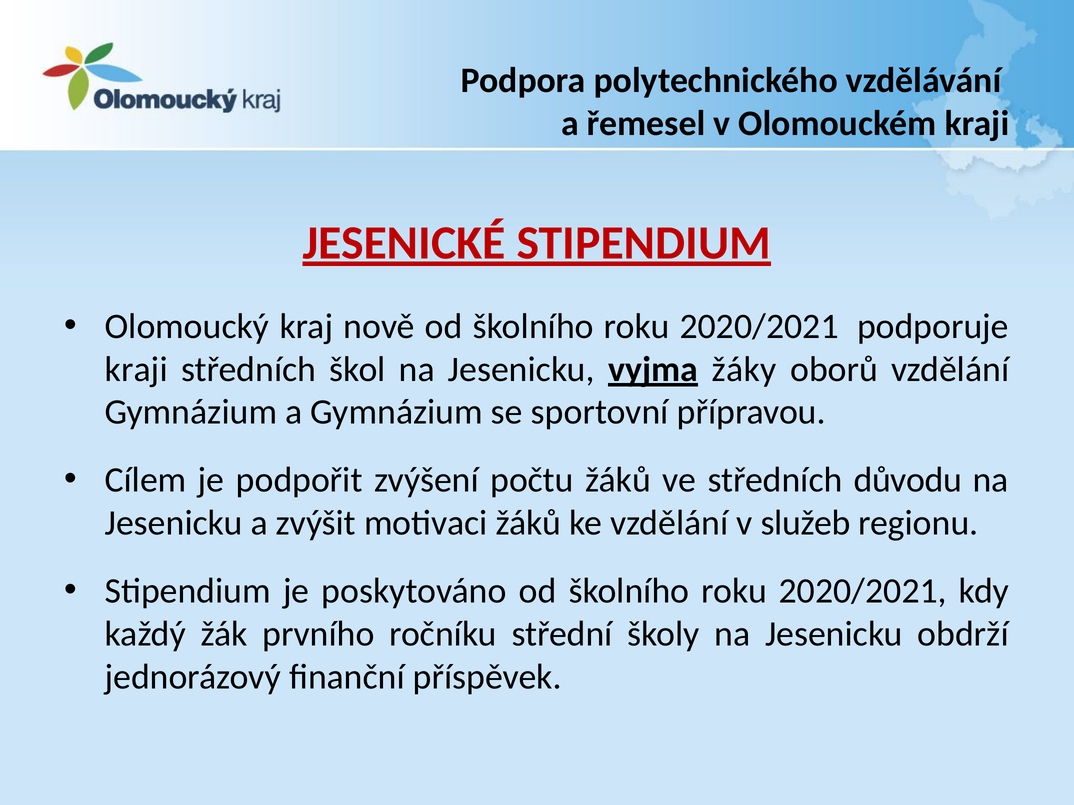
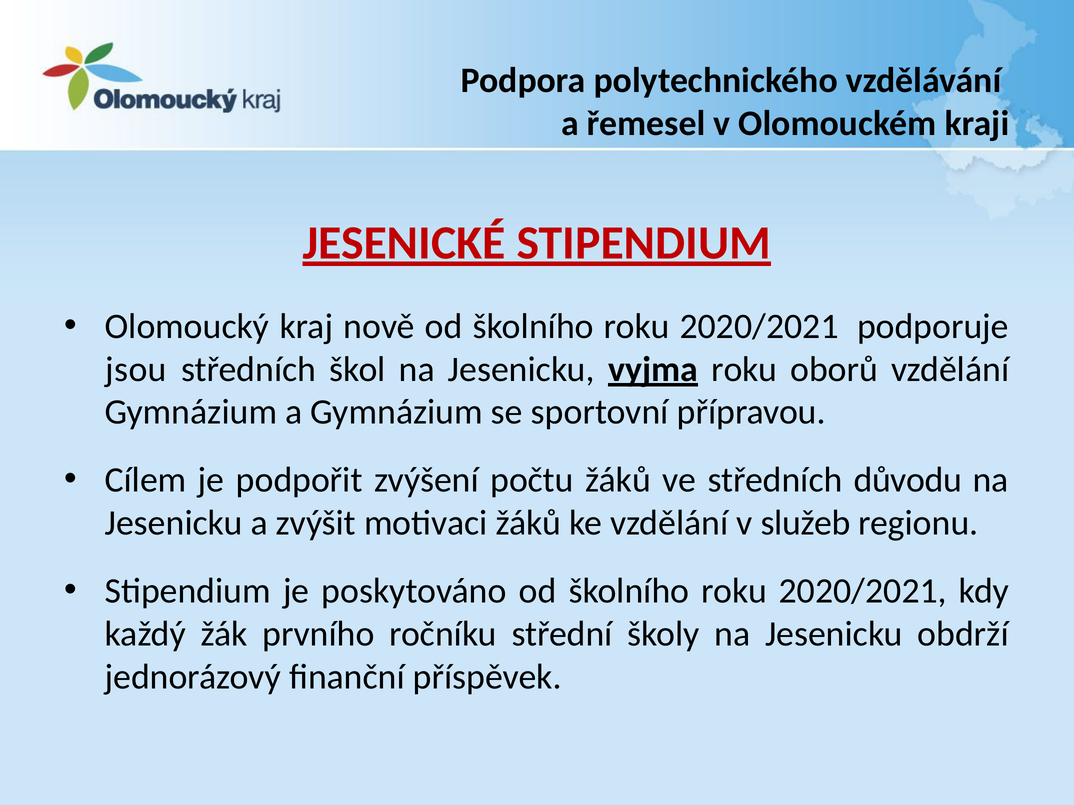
kraji at (136, 369): kraji -> jsou
vyjma žáky: žáky -> roku
